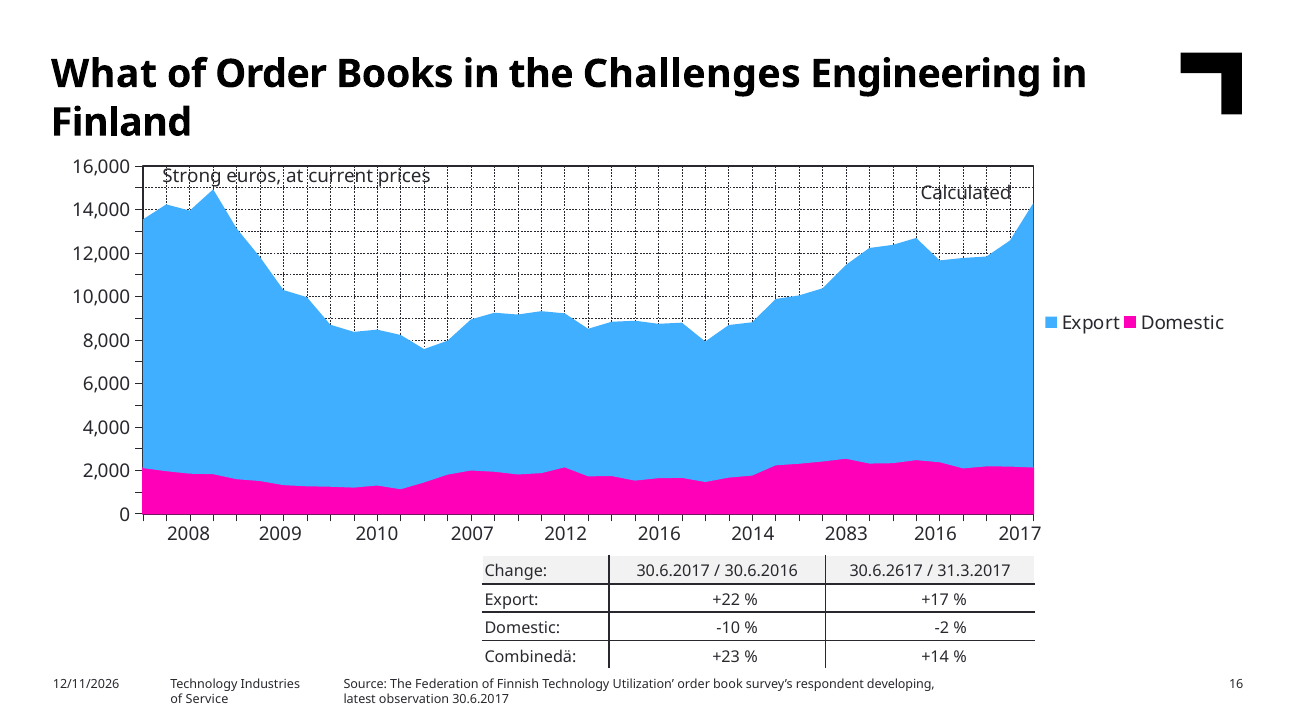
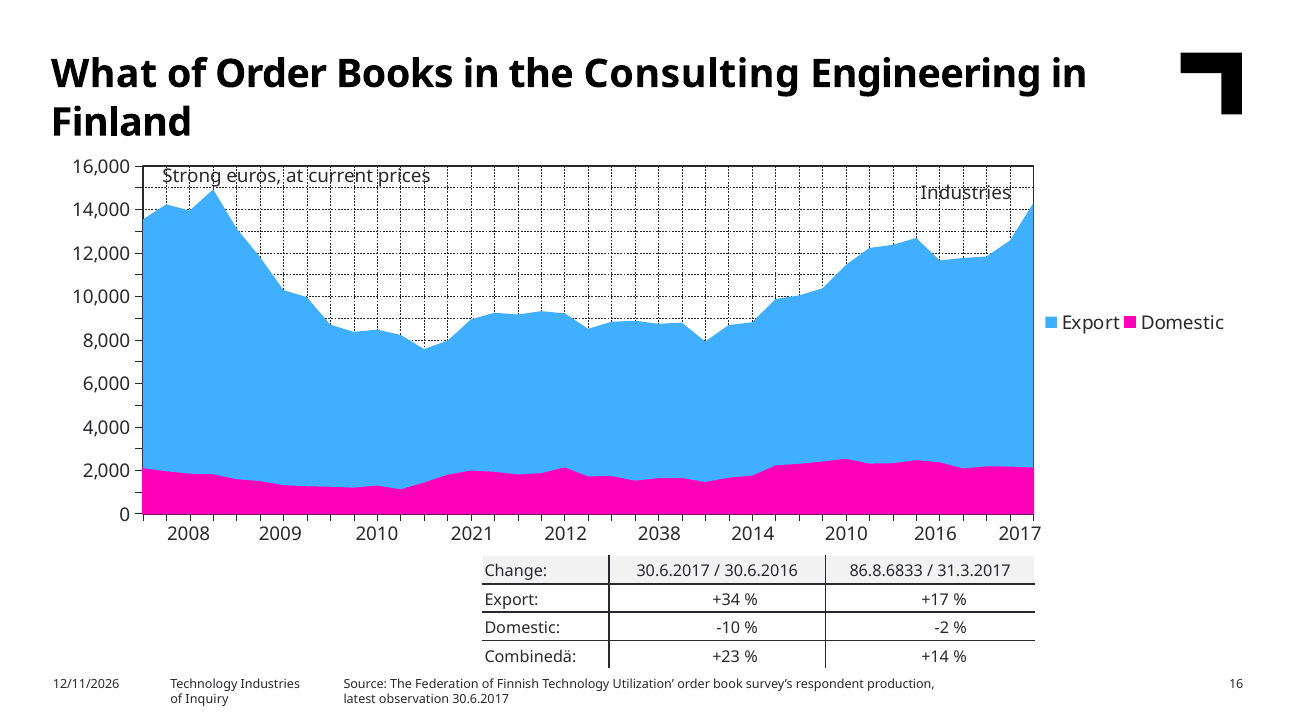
Challenges: Challenges -> Consulting
Calculated at (966, 194): Calculated -> Industries
2007: 2007 -> 2021
2012 2016: 2016 -> 2038
2014 2083: 2083 -> 2010
30.6.2617: 30.6.2617 -> 86.8.6833
+22: +22 -> +34
developing: developing -> production
Service: Service -> Inquiry
